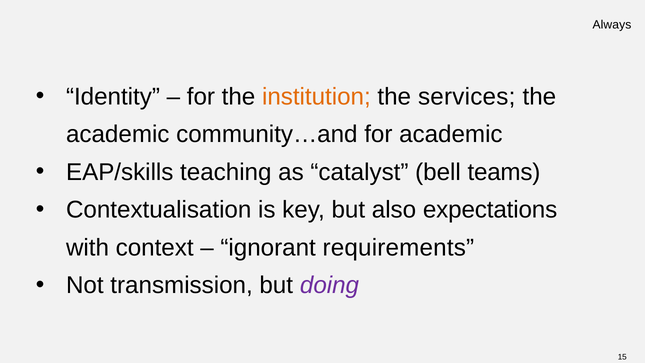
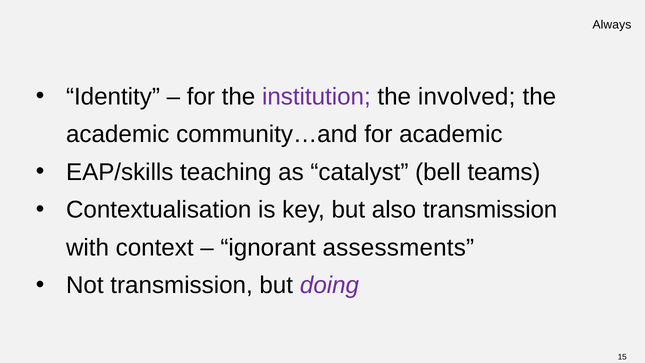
institution colour: orange -> purple
services: services -> involved
also expectations: expectations -> transmission
requirements: requirements -> assessments
